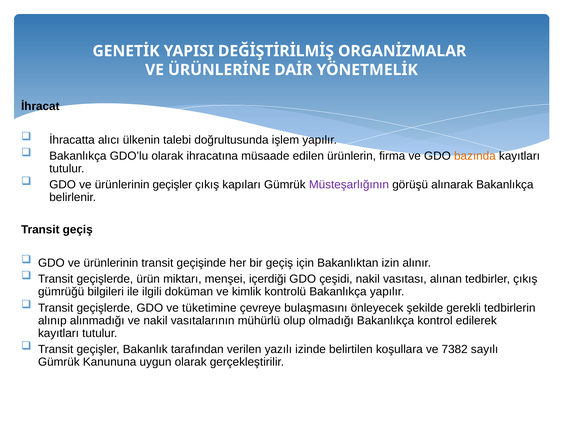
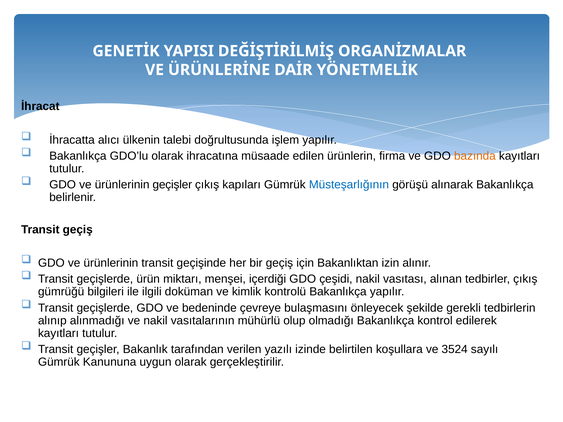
Müsteşarlığının colour: purple -> blue
tüketimine: tüketimine -> bedeninde
7382: 7382 -> 3524
